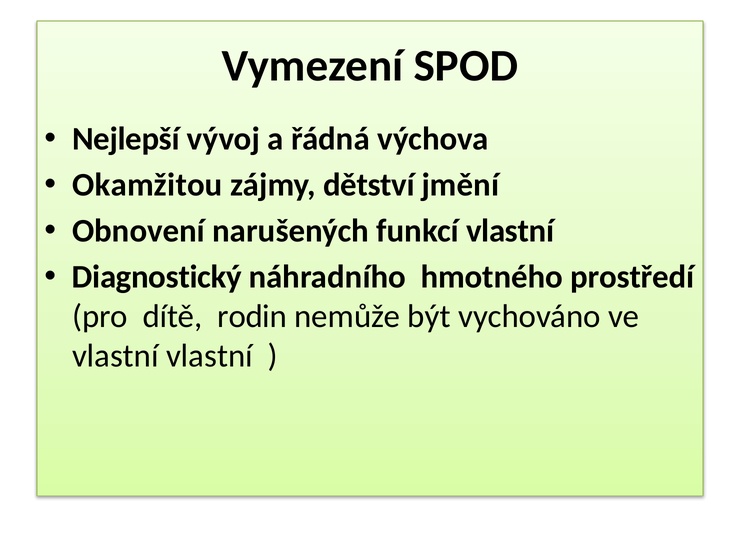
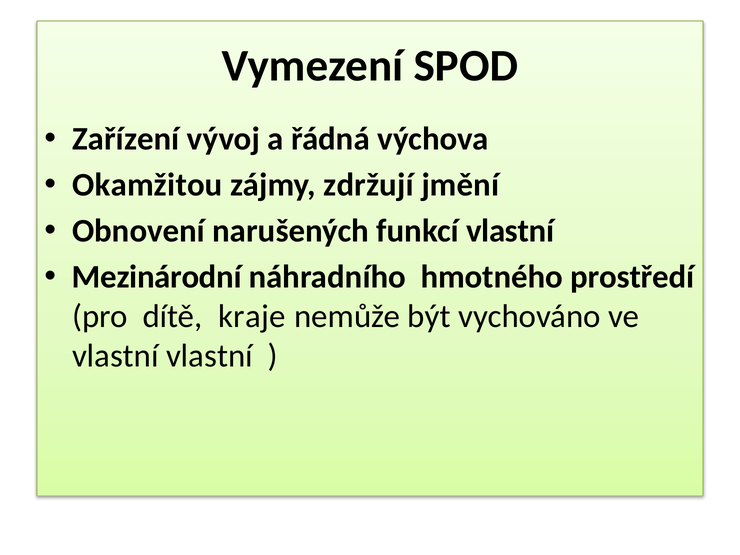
Nejlepší: Nejlepší -> Zařízení
dětství: dětství -> zdržují
Diagnostický: Diagnostický -> Mezinárodní
rodin: rodin -> kraje
